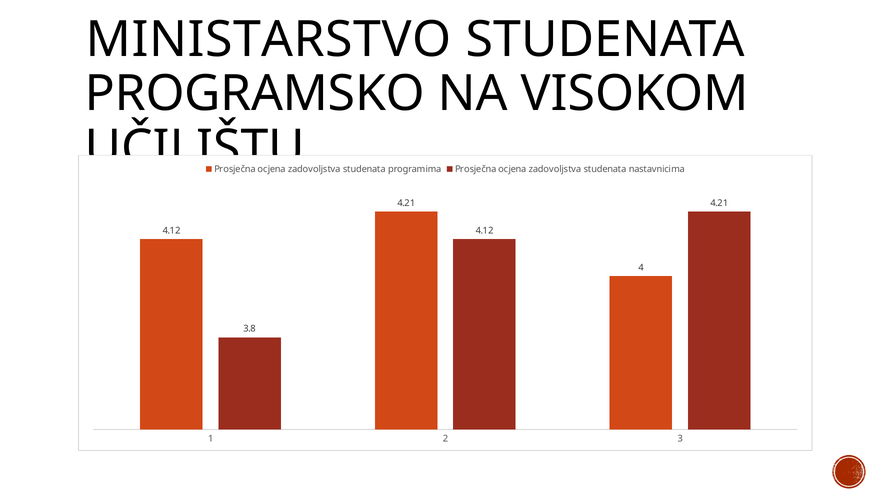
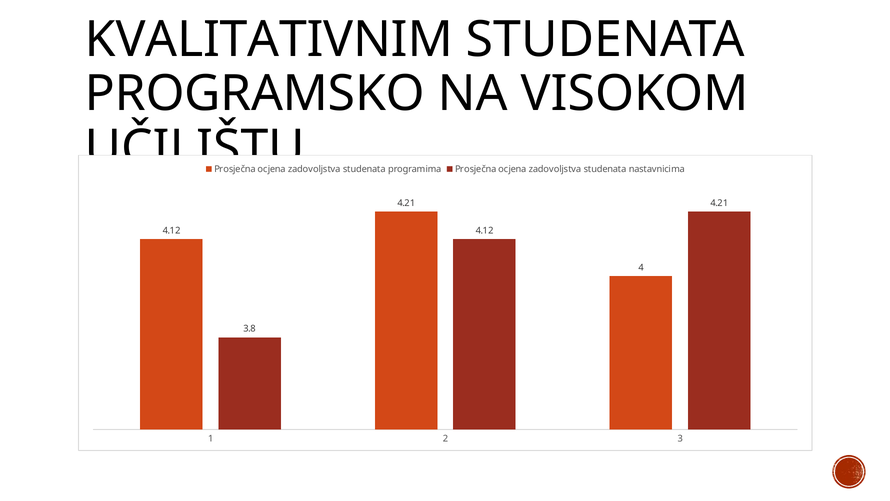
MINISTARSTVO: MINISTARSTVO -> KVALITATIVNIM
